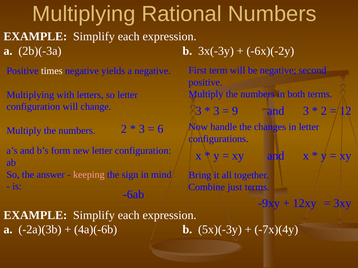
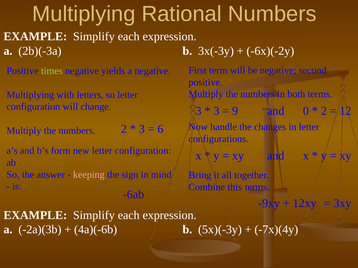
times colour: white -> light green
and 3: 3 -> 0
just: just -> this
